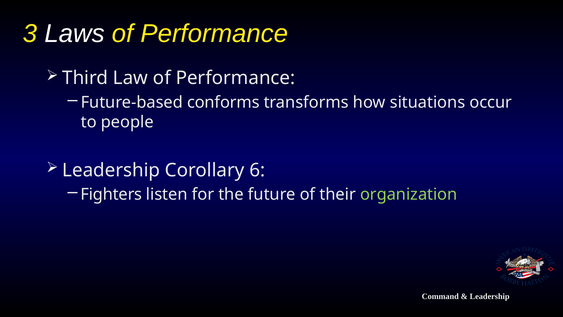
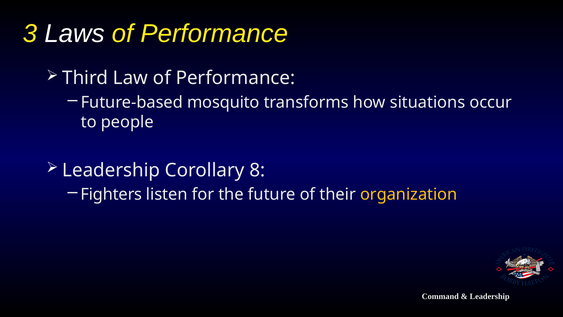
conforms: conforms -> mosquito
6: 6 -> 8
organization colour: light green -> yellow
